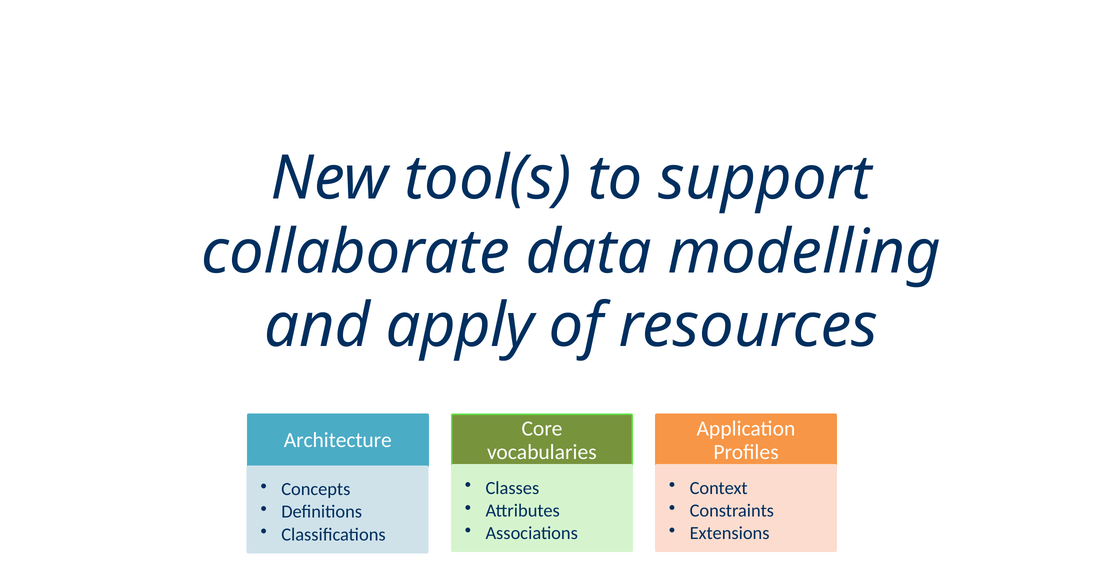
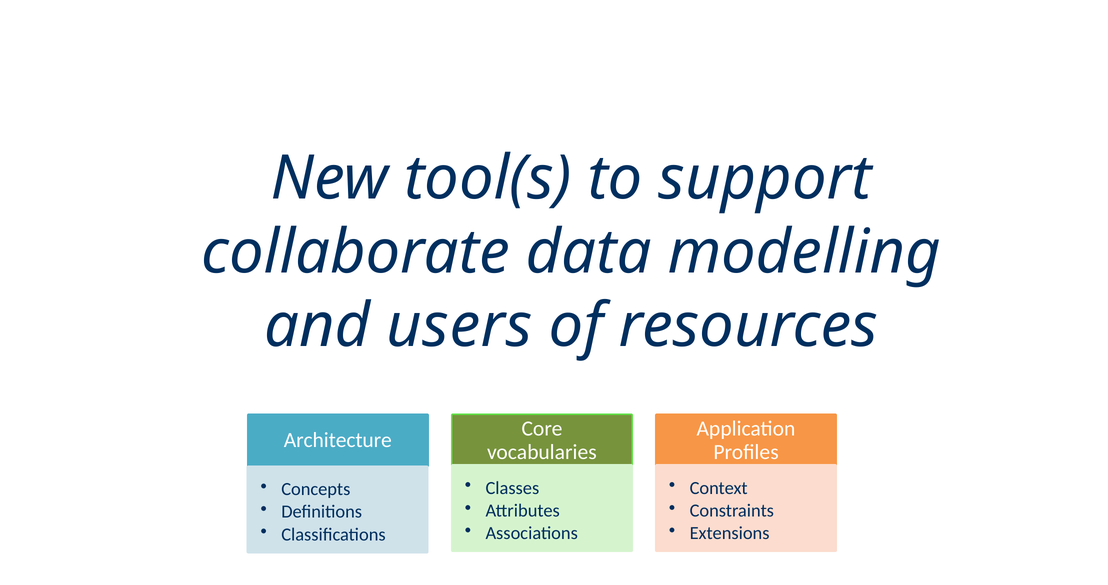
apply: apply -> users
